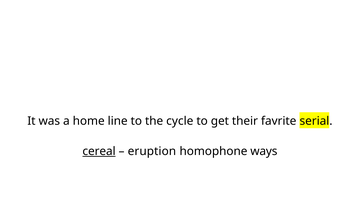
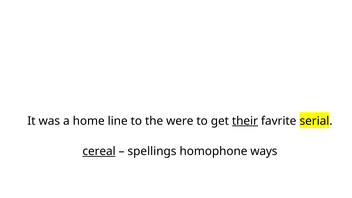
cycle: cycle -> were
their underline: none -> present
eruption: eruption -> spellings
